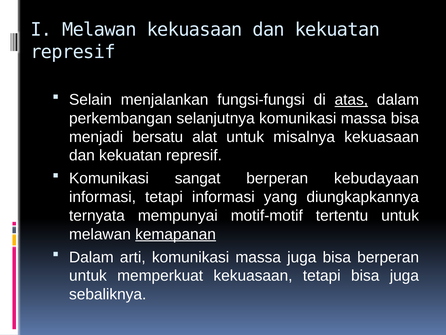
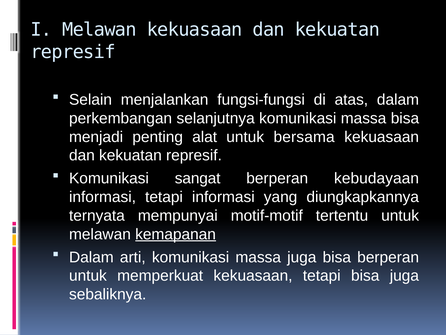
atas underline: present -> none
bersatu: bersatu -> penting
misalnya: misalnya -> bersama
